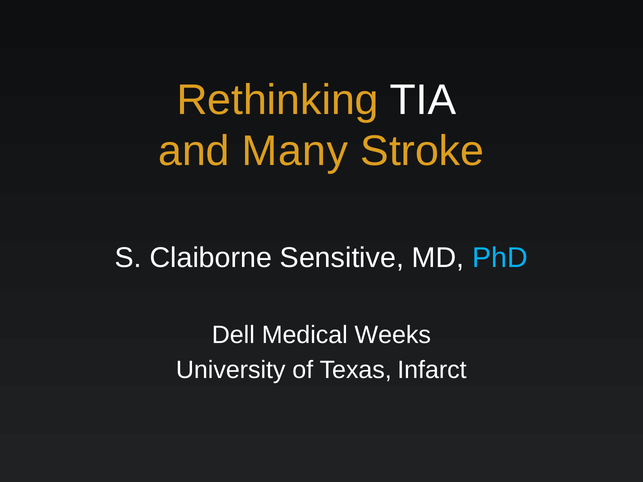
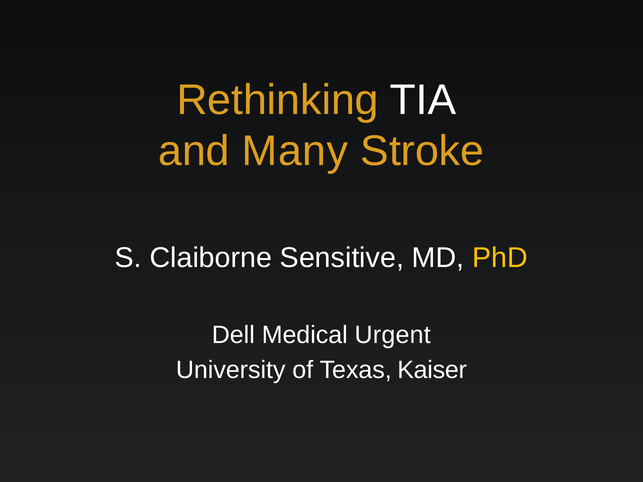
PhD colour: light blue -> yellow
Weeks: Weeks -> Urgent
Infarct: Infarct -> Kaiser
